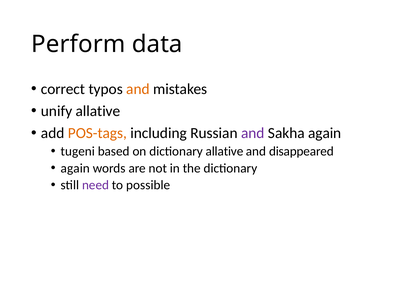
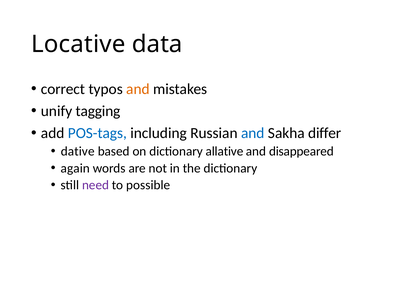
Perform: Perform -> Locative
unify allative: allative -> tagging
POS-tags colour: orange -> blue
and at (253, 133) colour: purple -> blue
Sakha again: again -> differ
tugeni: tugeni -> dative
